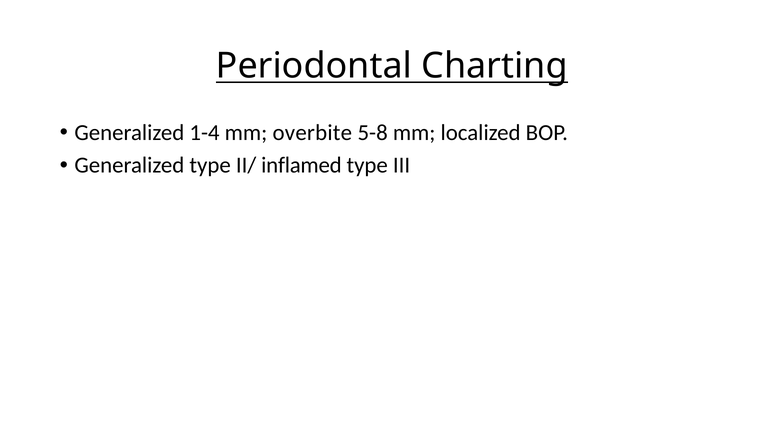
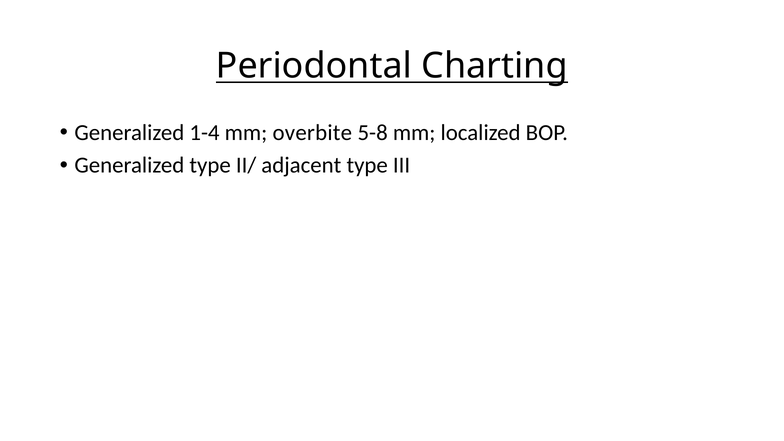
inflamed: inflamed -> adjacent
